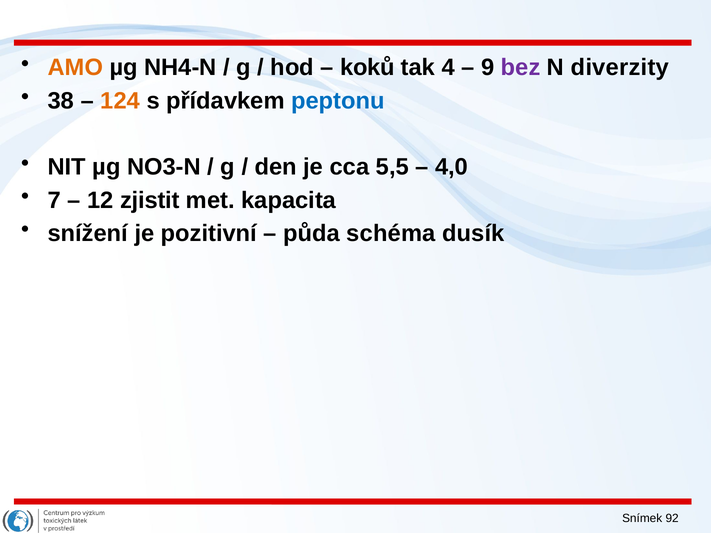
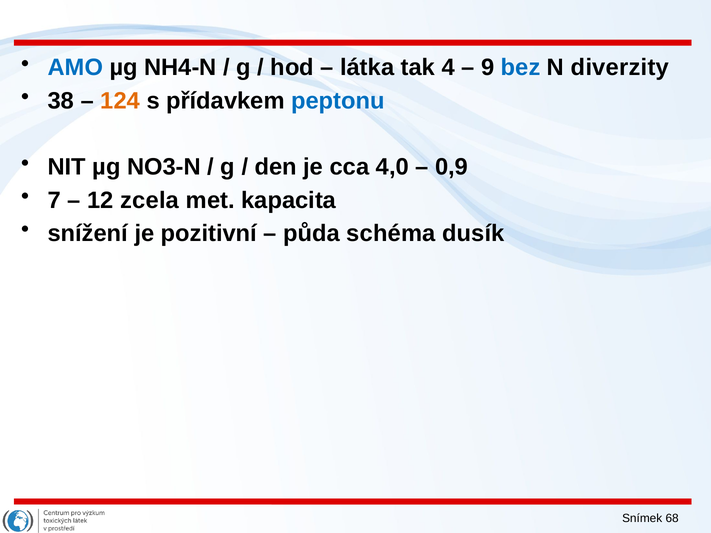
AMO colour: orange -> blue
koků: koků -> látka
bez colour: purple -> blue
5,5: 5,5 -> 4,0
4,0: 4,0 -> 0,9
zjistit: zjistit -> zcela
92: 92 -> 68
